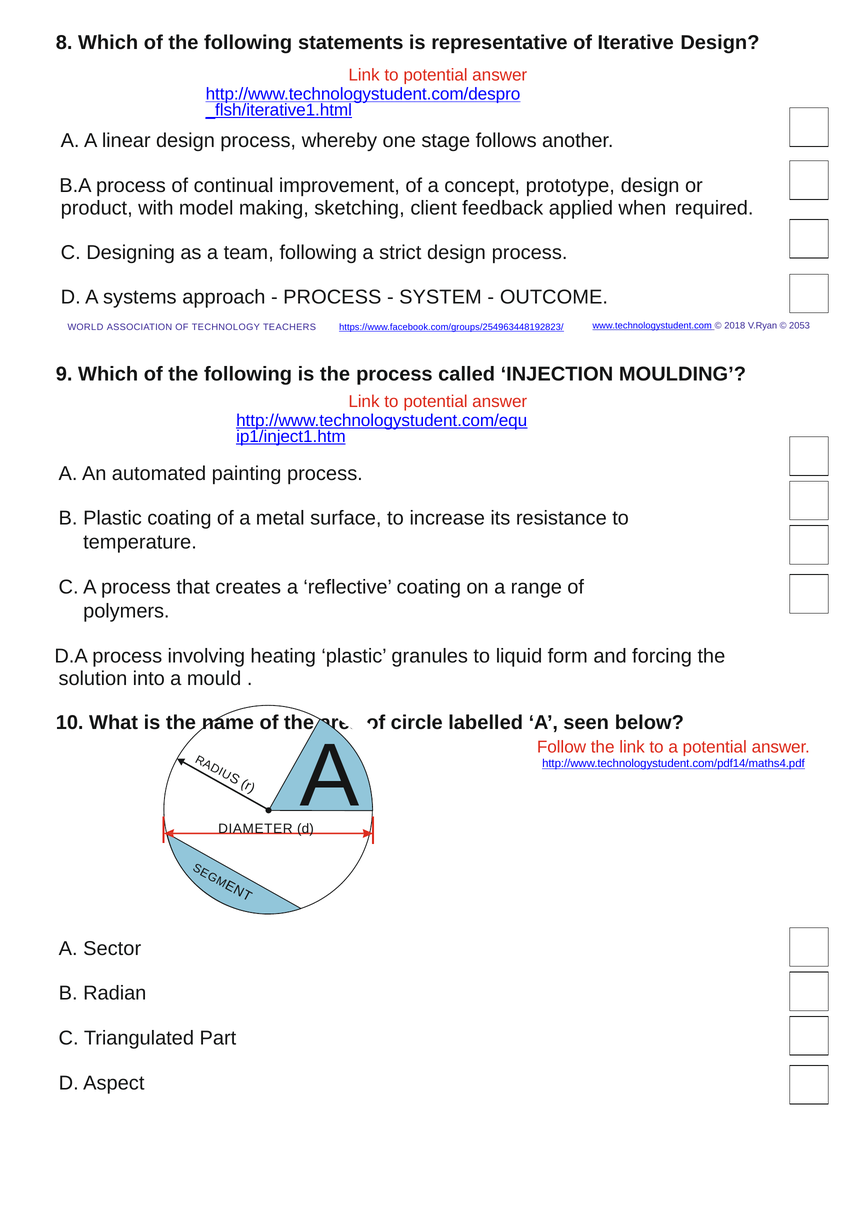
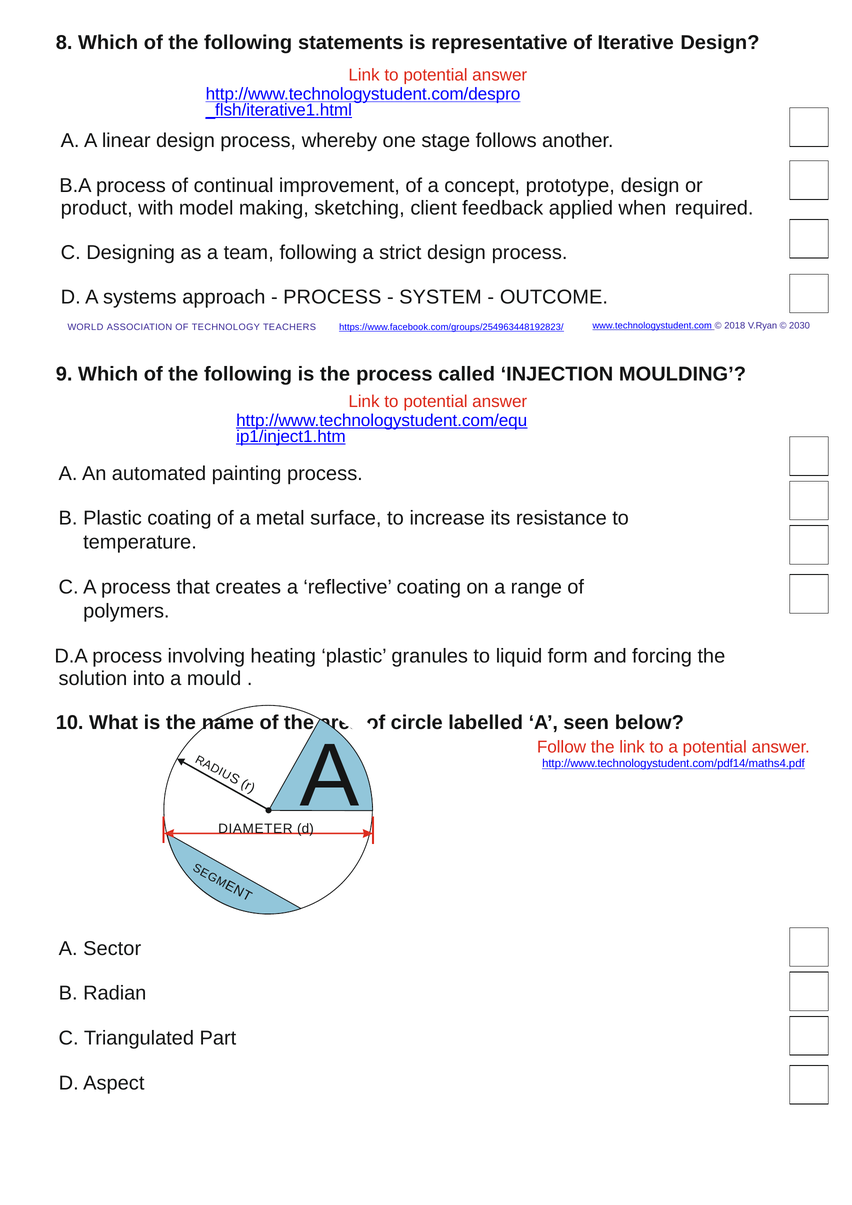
2053: 2053 -> 2030
